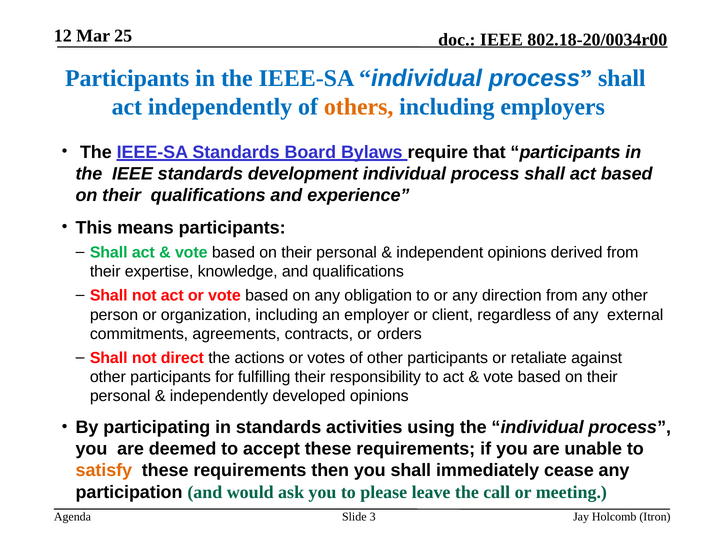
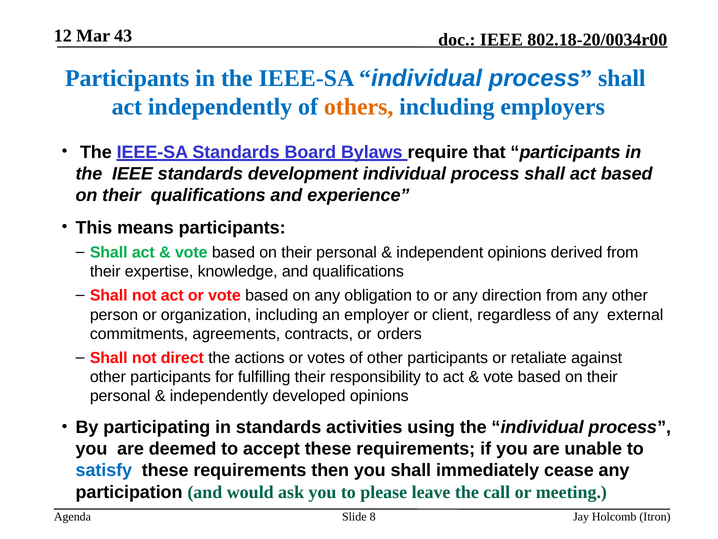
25: 25 -> 43
satisfy colour: orange -> blue
3: 3 -> 8
